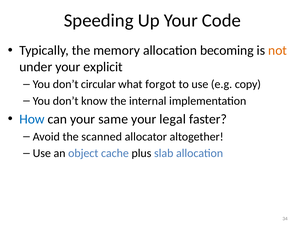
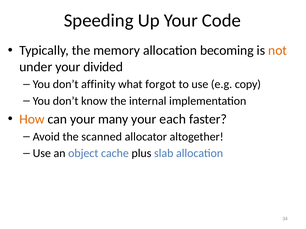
explicit: explicit -> divided
circular: circular -> affinity
How colour: blue -> orange
same: same -> many
legal: legal -> each
